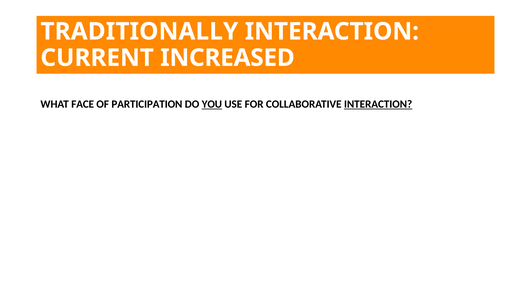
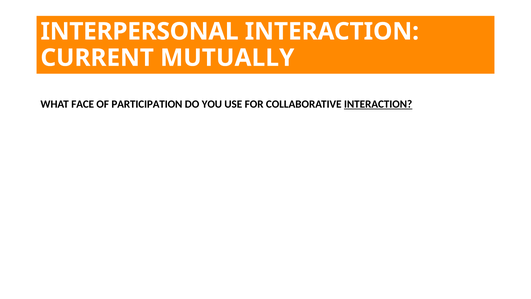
TRADITIONALLY: TRADITIONALLY -> INTERPERSONAL
INCREASED: INCREASED -> MUTUALLY
YOU underline: present -> none
